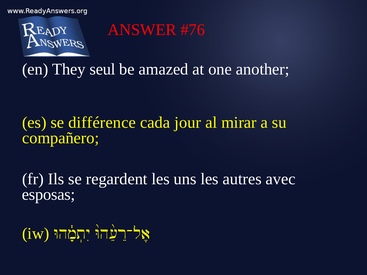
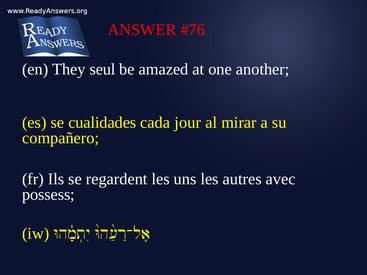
différence: différence -> cualidades
esposas: esposas -> possess
